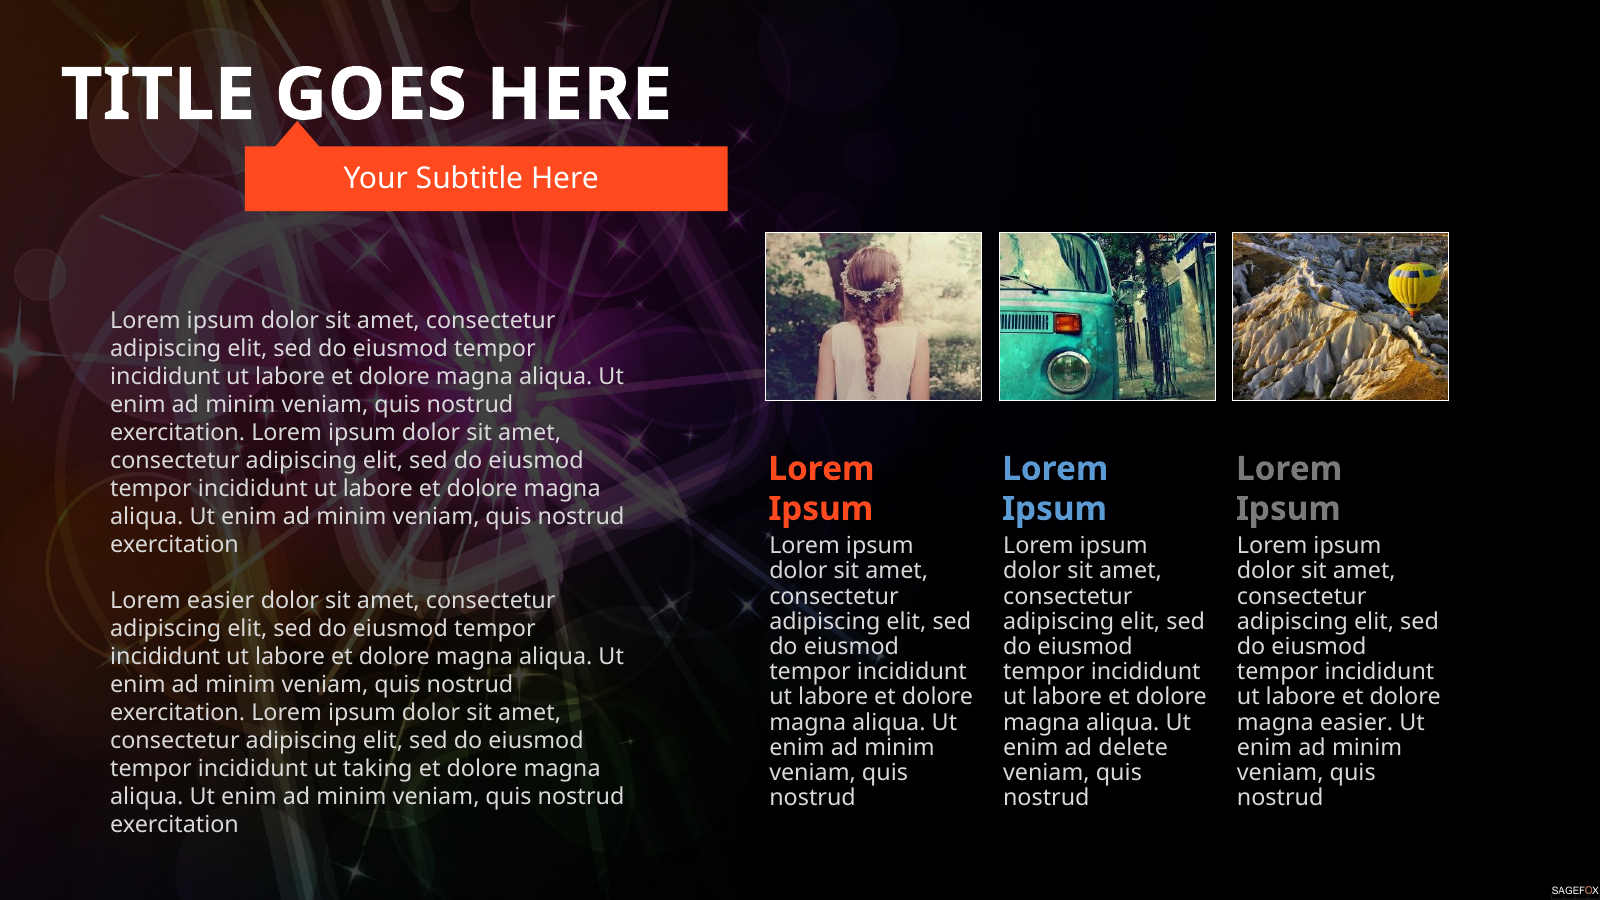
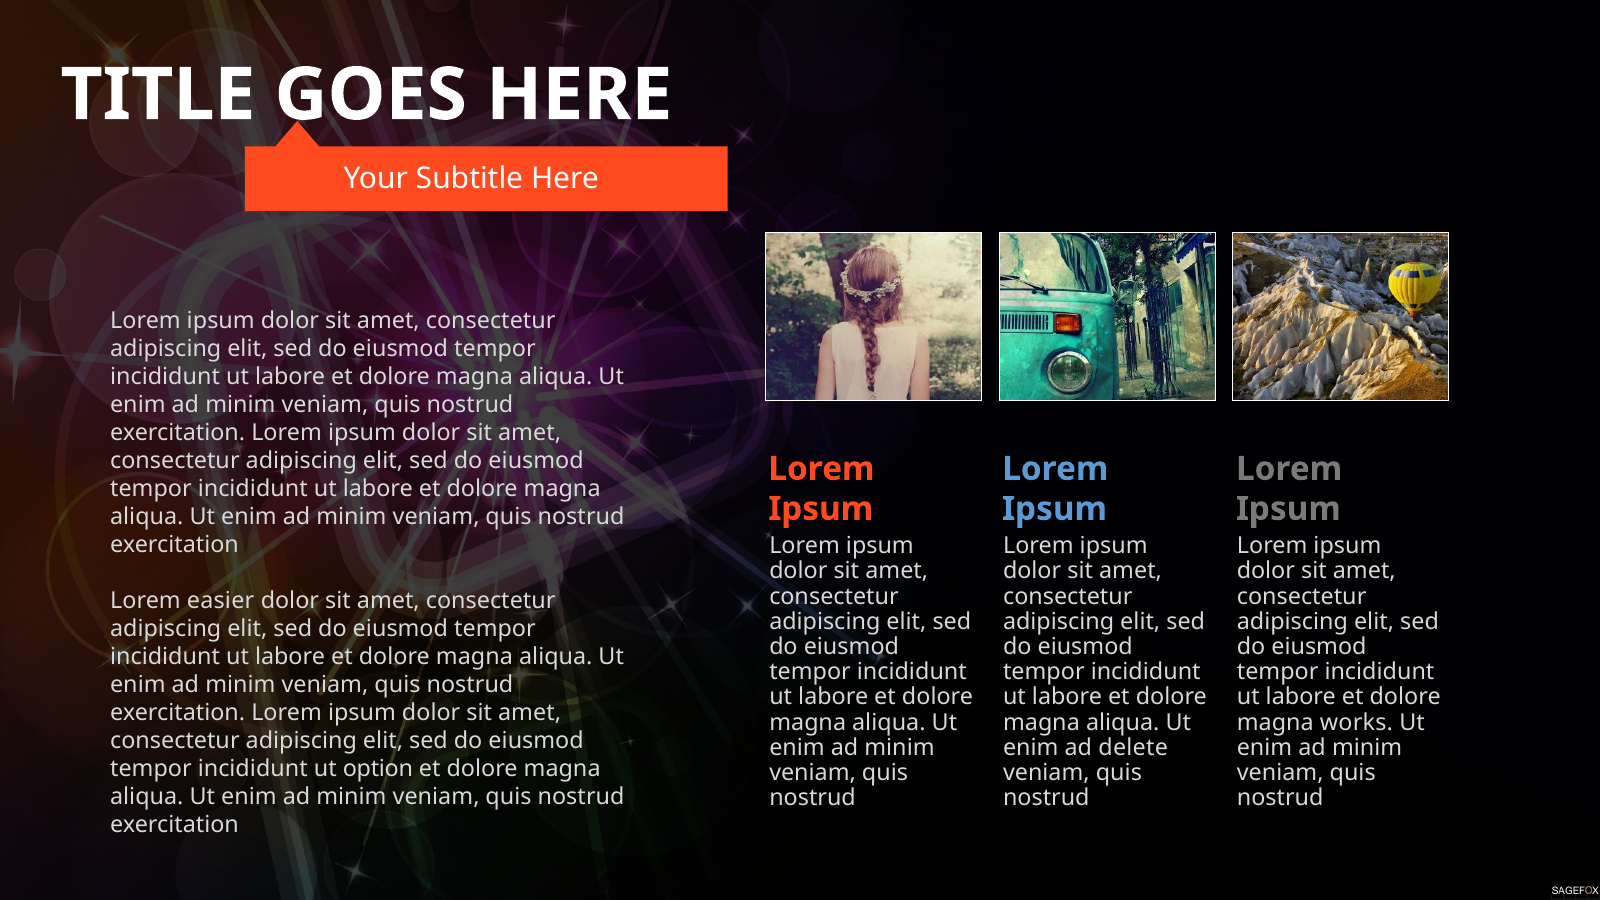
magna easier: easier -> works
taking: taking -> option
